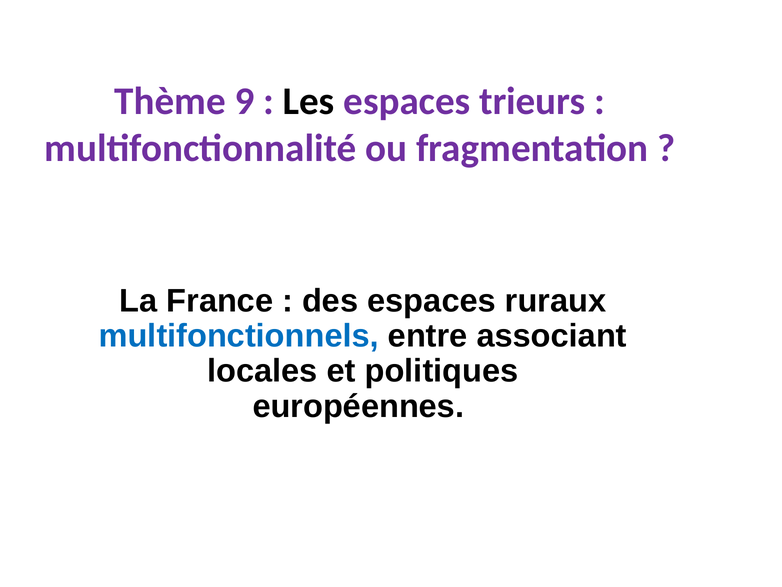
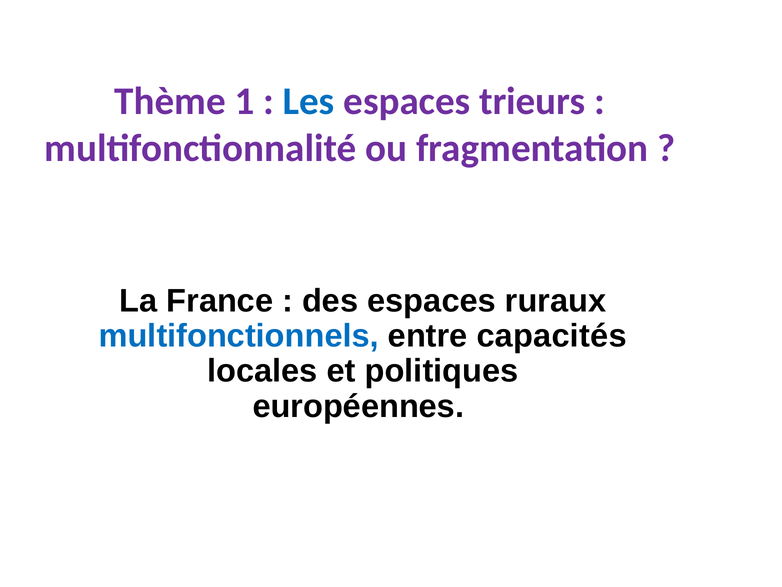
9: 9 -> 1
Les colour: black -> blue
associant: associant -> capacités
